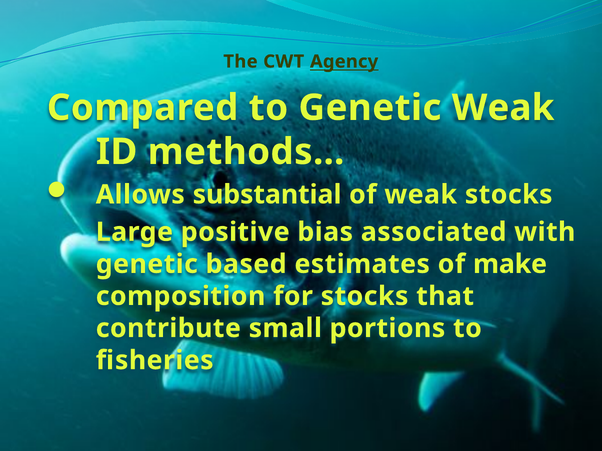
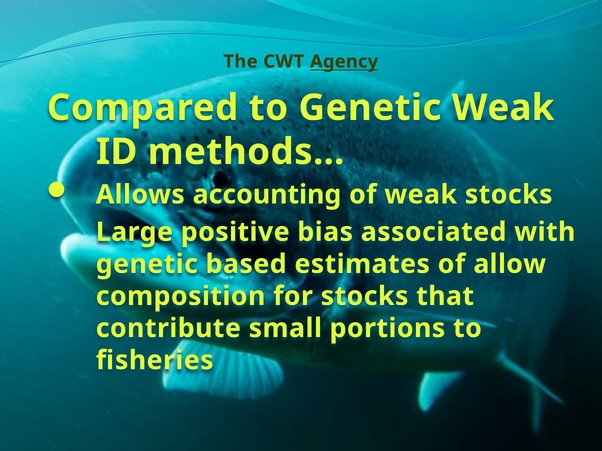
substantial: substantial -> accounting
make: make -> allow
